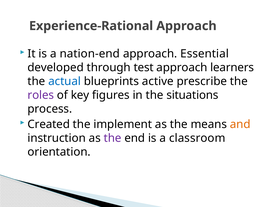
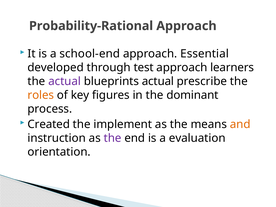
Experience-Rational: Experience-Rational -> Probability-Rational
nation-end: nation-end -> school-end
actual at (65, 81) colour: blue -> purple
blueprints active: active -> actual
roles colour: purple -> orange
situations: situations -> dominant
classroom: classroom -> evaluation
